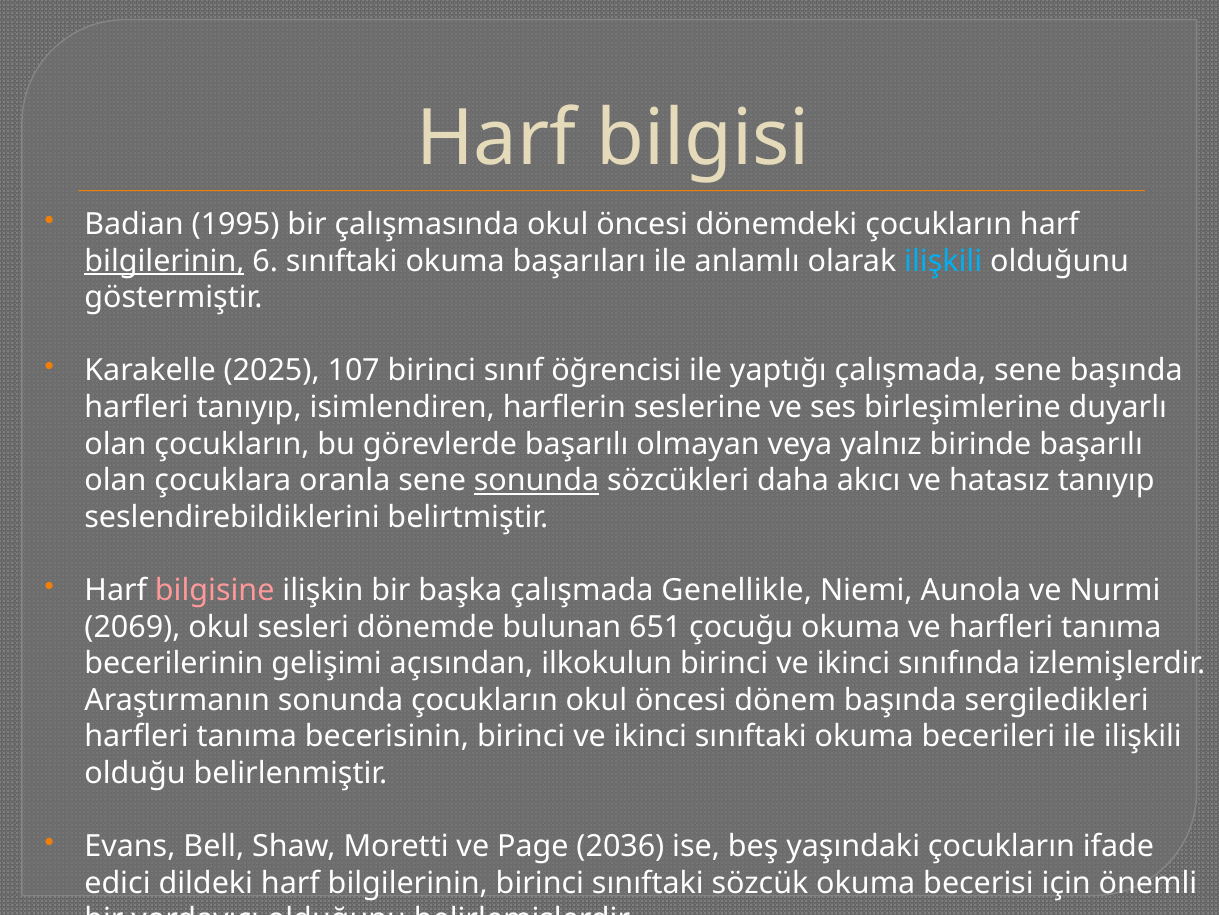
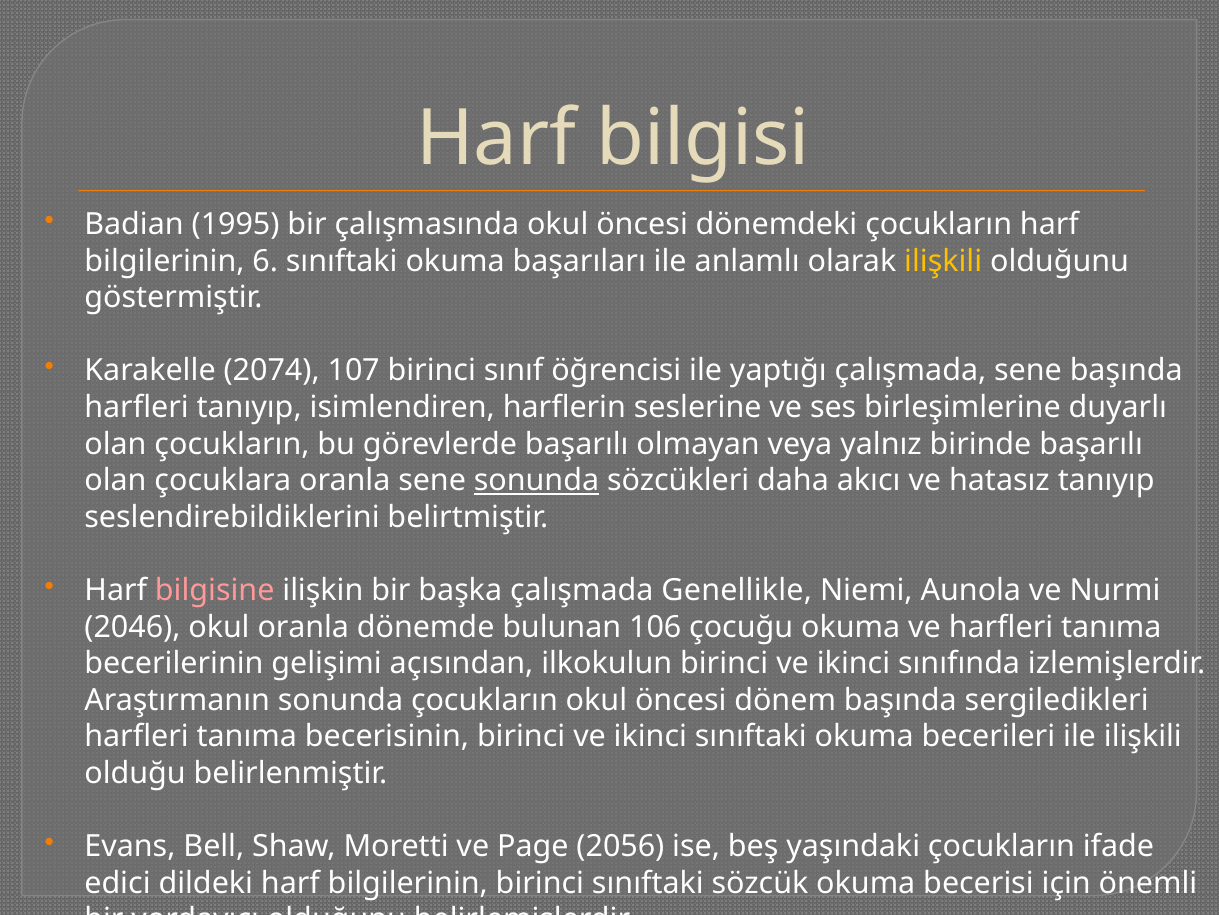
bilgilerinin at (164, 261) underline: present -> none
ilişkili at (943, 261) colour: light blue -> yellow
2025: 2025 -> 2074
2069: 2069 -> 2046
okul sesleri: sesleri -> oranla
651: 651 -> 106
2036: 2036 -> 2056
